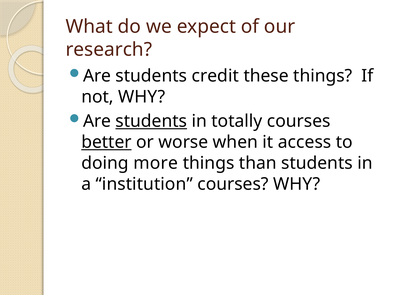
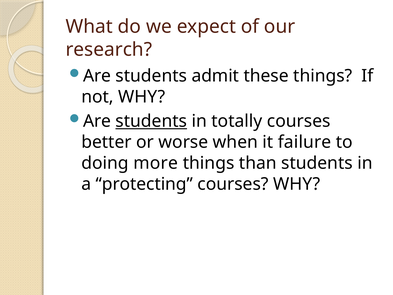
credit: credit -> admit
better underline: present -> none
access: access -> failure
institution: institution -> protecting
